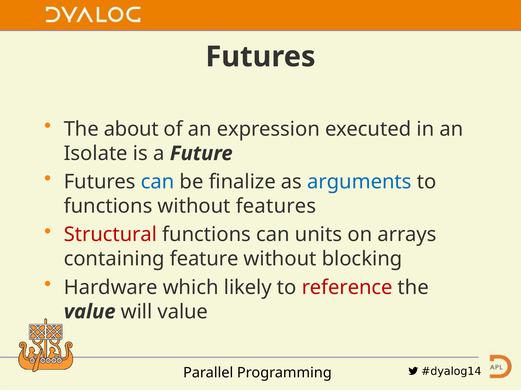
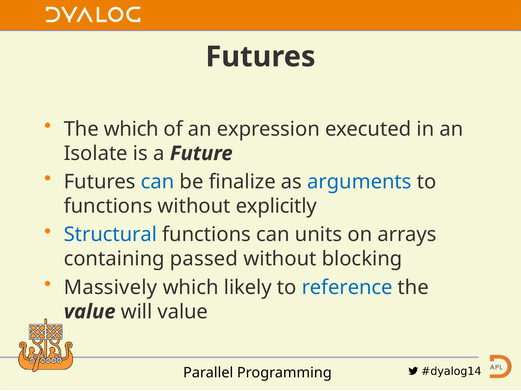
The about: about -> which
features: features -> explicitly
Structural colour: red -> blue
feature: feature -> passed
Hardware: Hardware -> Massively
reference colour: red -> blue
